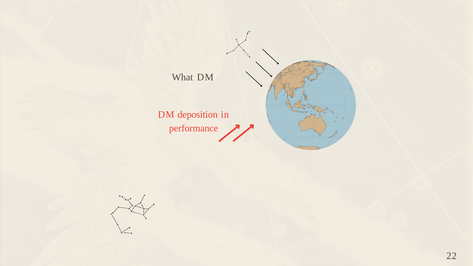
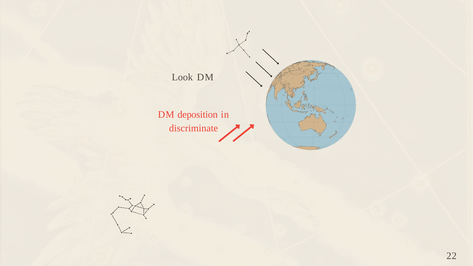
What: What -> Look
performance: performance -> discriminate
